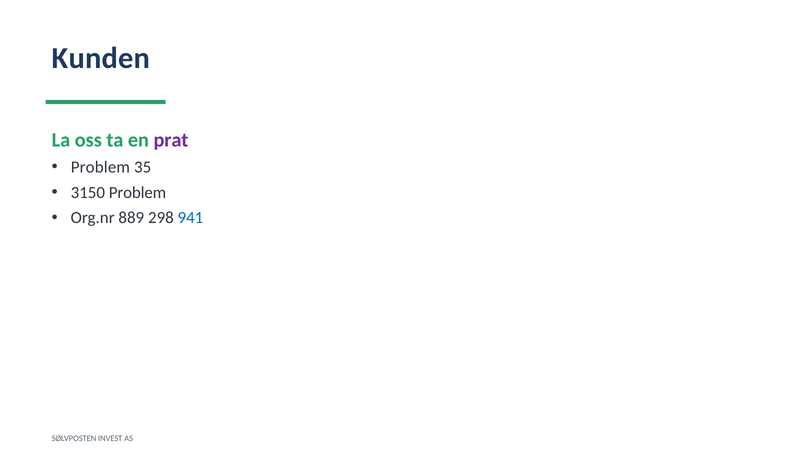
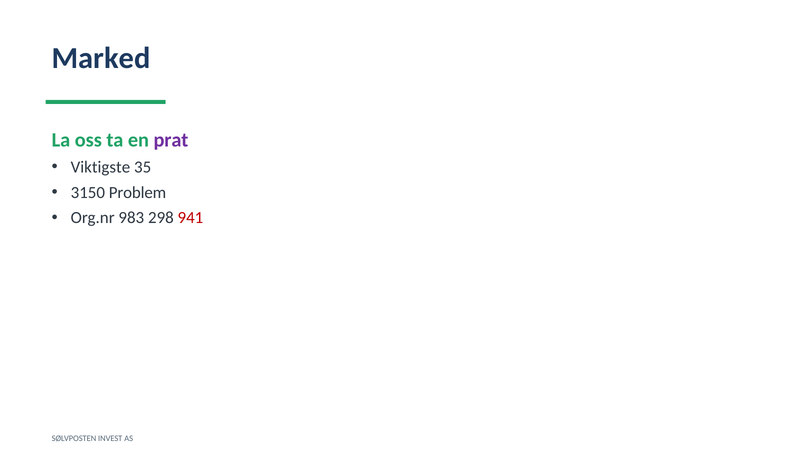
Kunden: Kunden -> Marked
Problem at (100, 167): Problem -> Viktigste
889: 889 -> 983
941 colour: blue -> red
